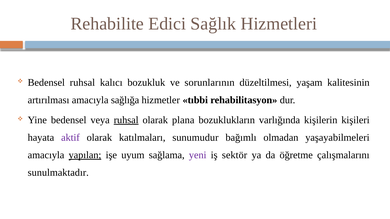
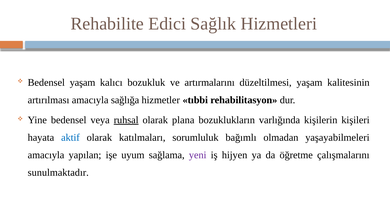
Bedensel ruhsal: ruhsal -> yaşam
sorunlarının: sorunlarının -> artırmalarını
aktif colour: purple -> blue
sunumudur: sunumudur -> sorumluluk
yapılan underline: present -> none
sektör: sektör -> hijyen
